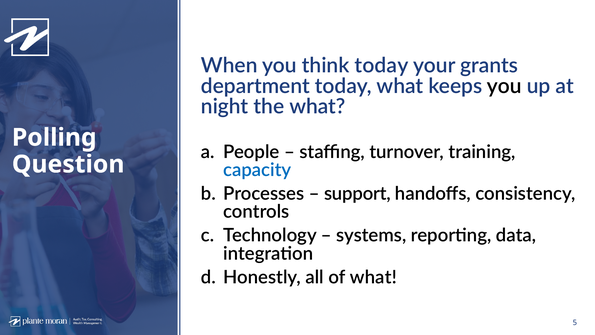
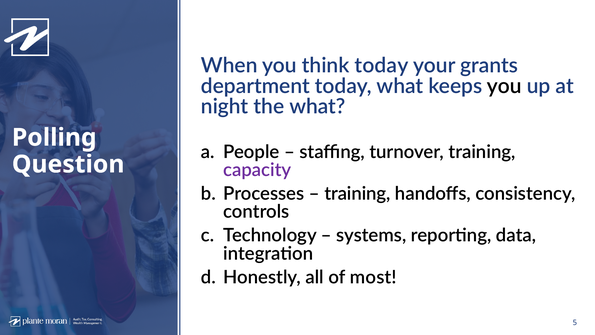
capacity colour: blue -> purple
support at (357, 193): support -> training
of what: what -> most
